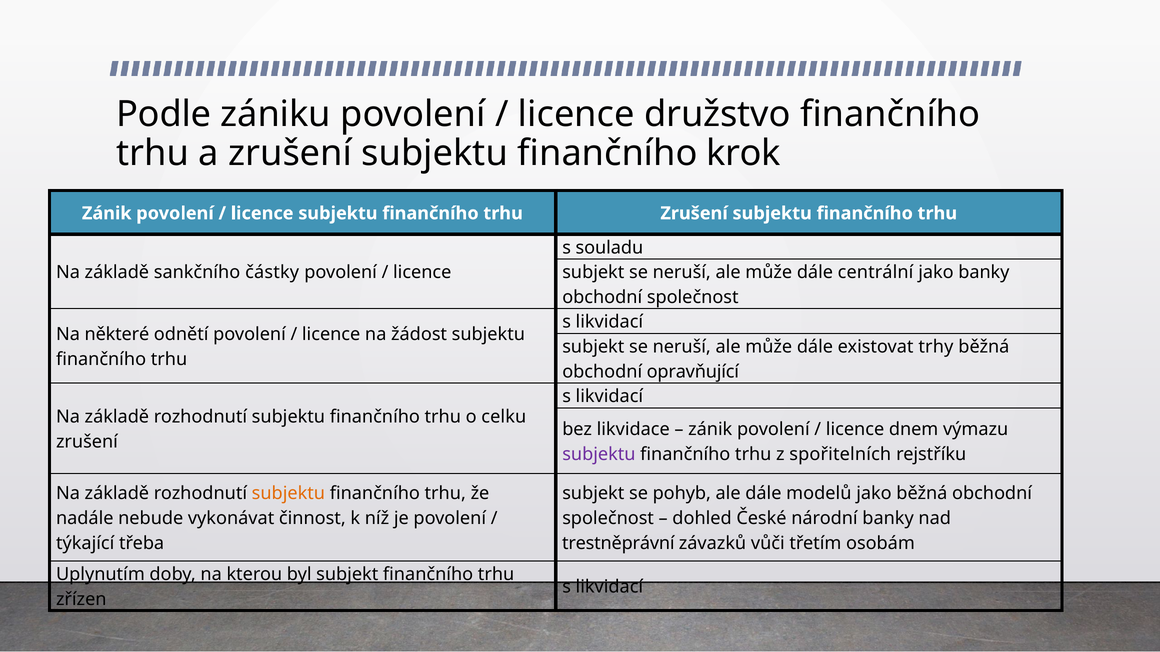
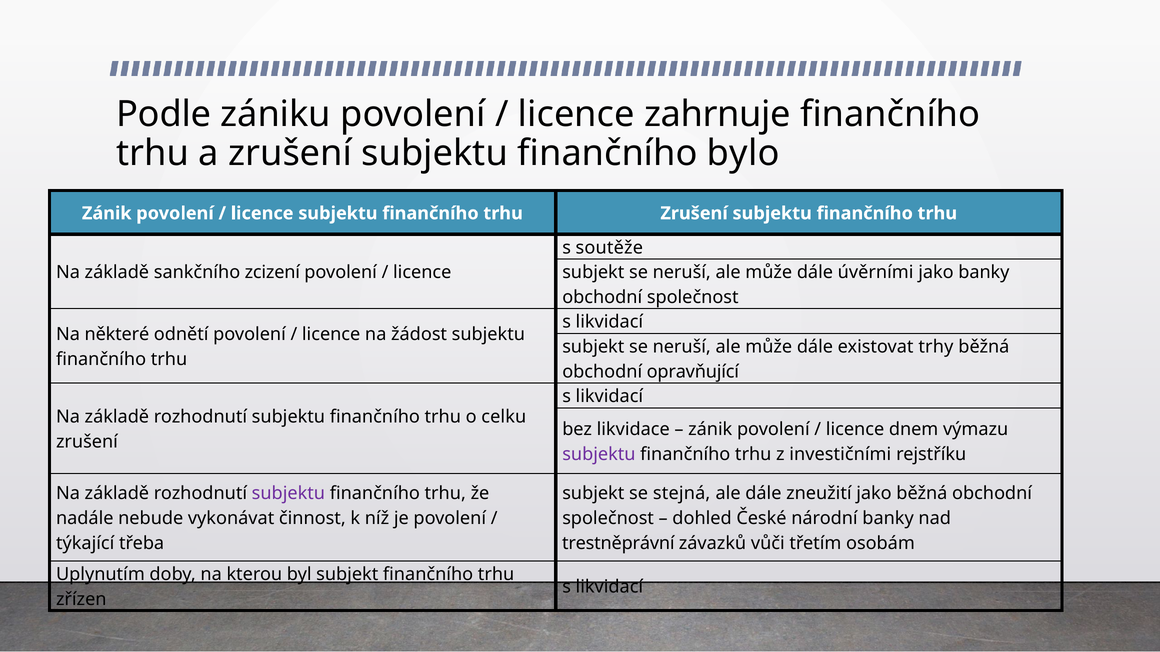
družstvo: družstvo -> zahrnuje
krok: krok -> bylo
souladu: souladu -> soutěže
částky: částky -> zcizení
centrální: centrální -> úvěrními
spořitelních: spořitelních -> investičními
subjektu at (288, 494) colour: orange -> purple
pohyb: pohyb -> stejná
modelů: modelů -> zneužití
